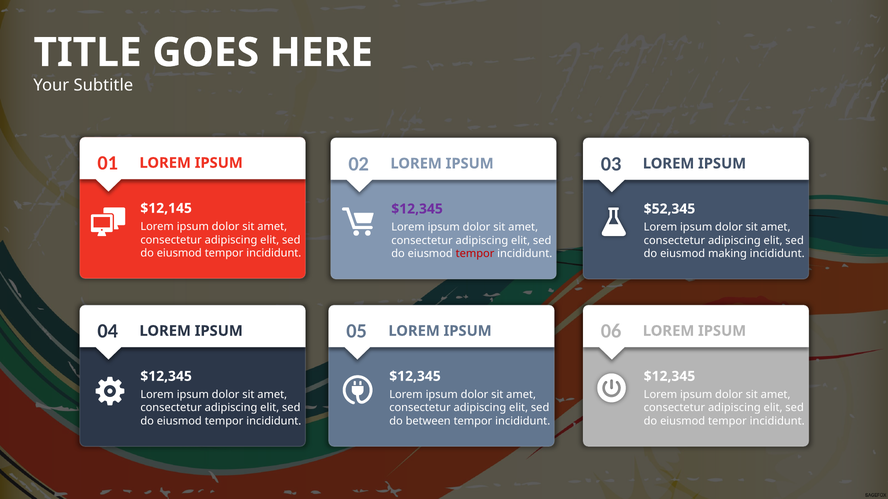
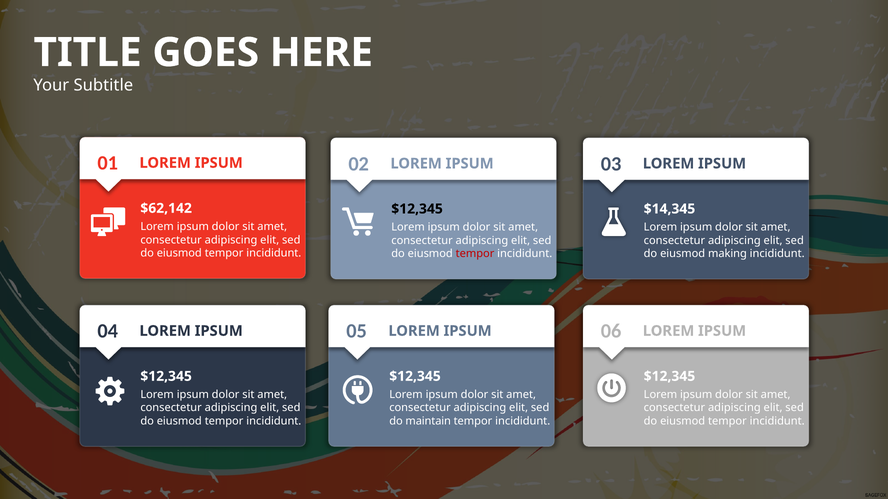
$12,145: $12,145 -> $62,142
$12,345 at (417, 209) colour: purple -> black
$52,345: $52,345 -> $14,345
between: between -> maintain
